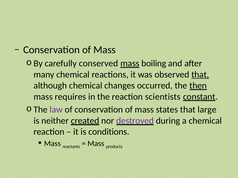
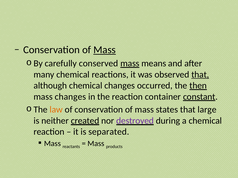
Mass at (105, 50) underline: none -> present
boiling: boiling -> means
mass requires: requires -> changes
scientists: scientists -> container
law colour: purple -> orange
conditions: conditions -> separated
